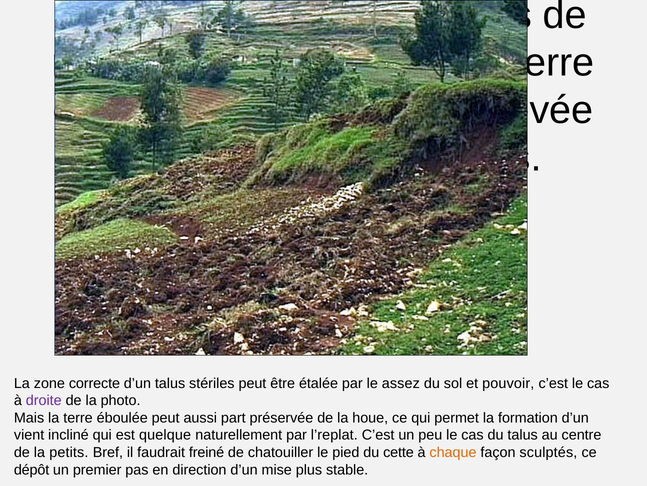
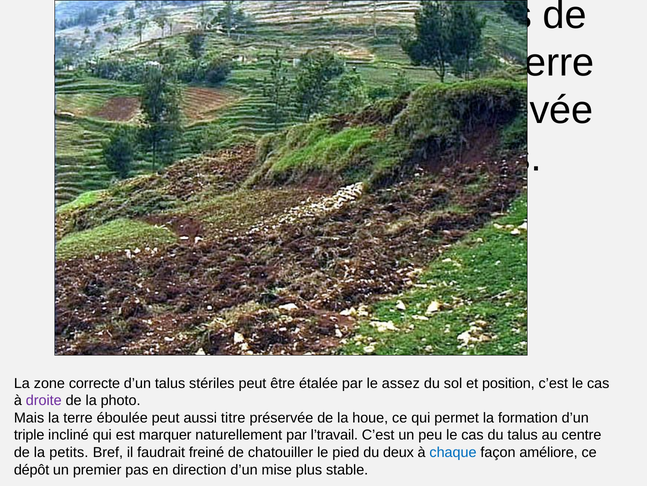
pouvoir: pouvoir -> position
part: part -> titre
vient: vient -> triple
quelque: quelque -> marquer
l’replat: l’replat -> l’travail
cette: cette -> deux
chaque colour: orange -> blue
sculptés: sculptés -> améliore
